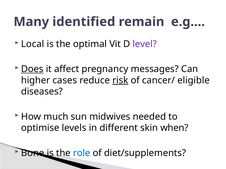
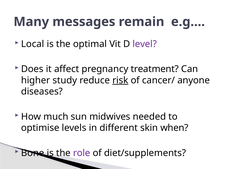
identified: identified -> messages
Does underline: present -> none
messages: messages -> treatment
cases: cases -> study
eligible: eligible -> anyone
role colour: blue -> purple
